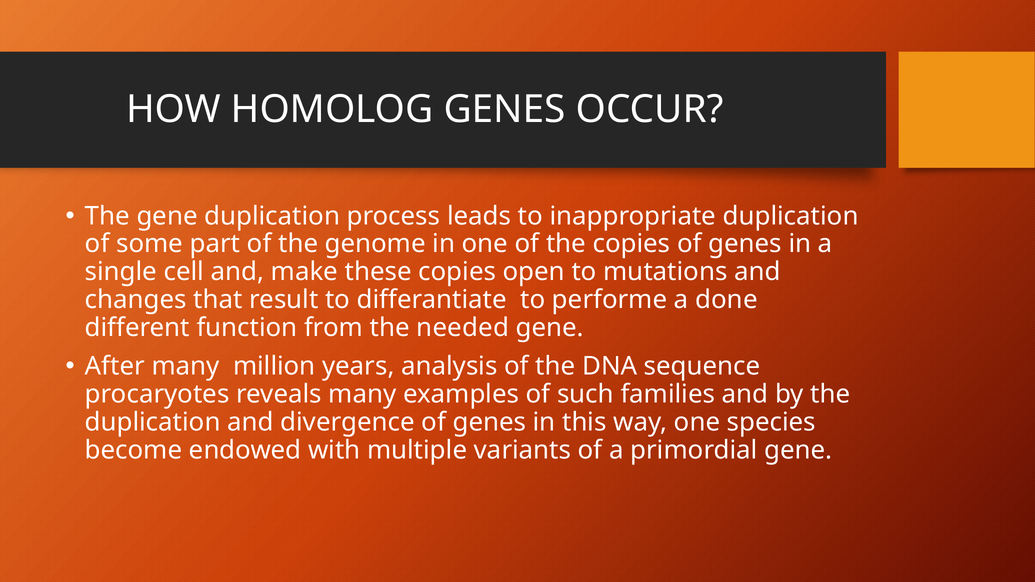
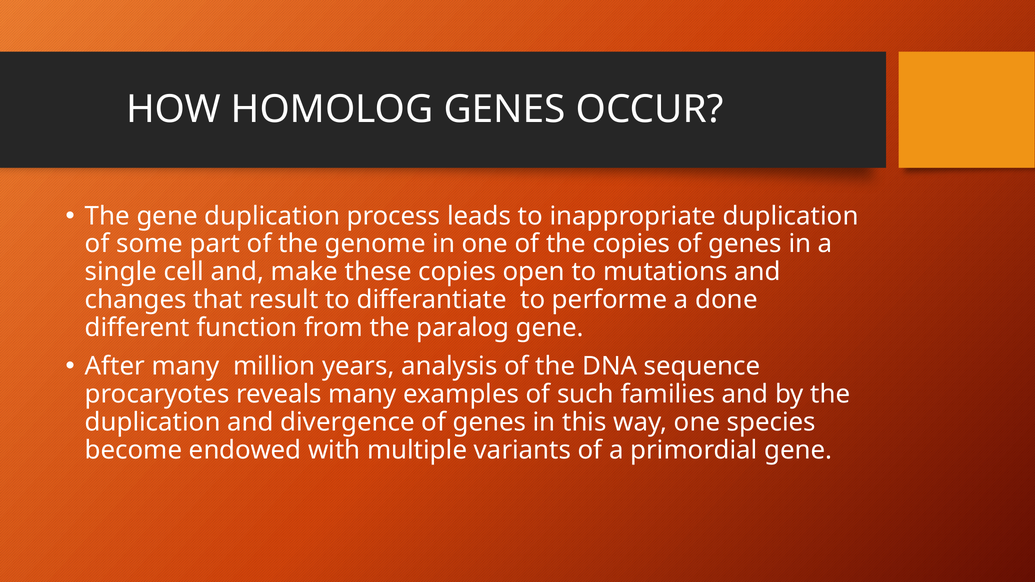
needed: needed -> paralog
